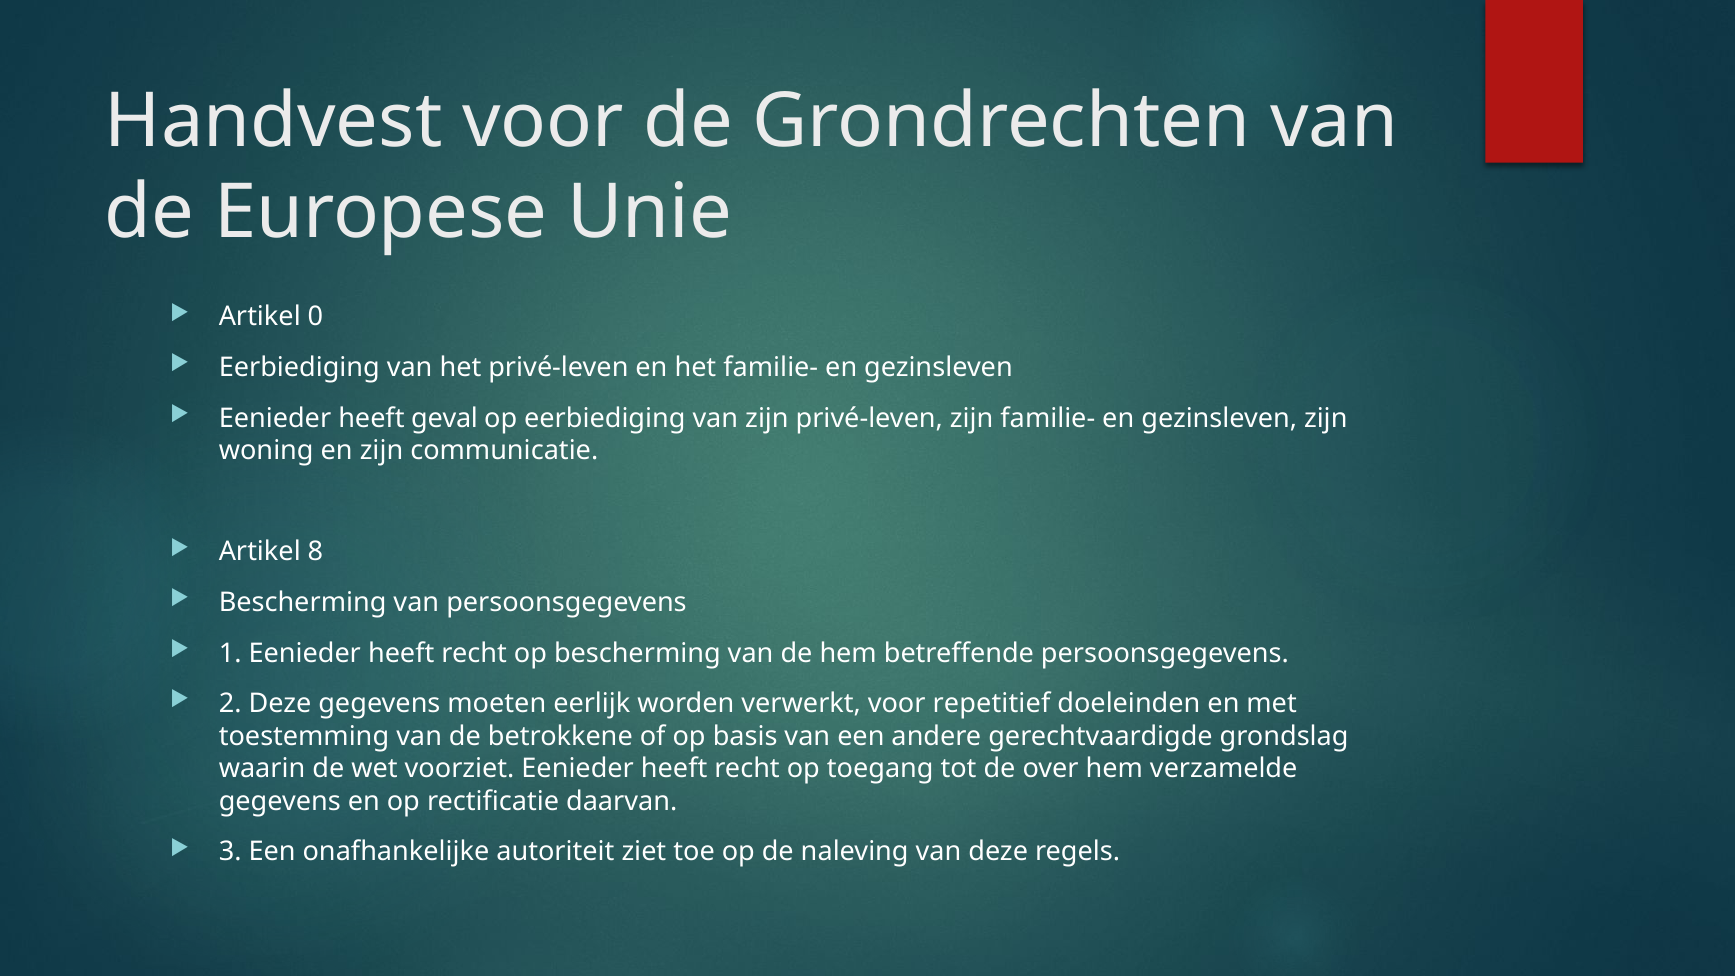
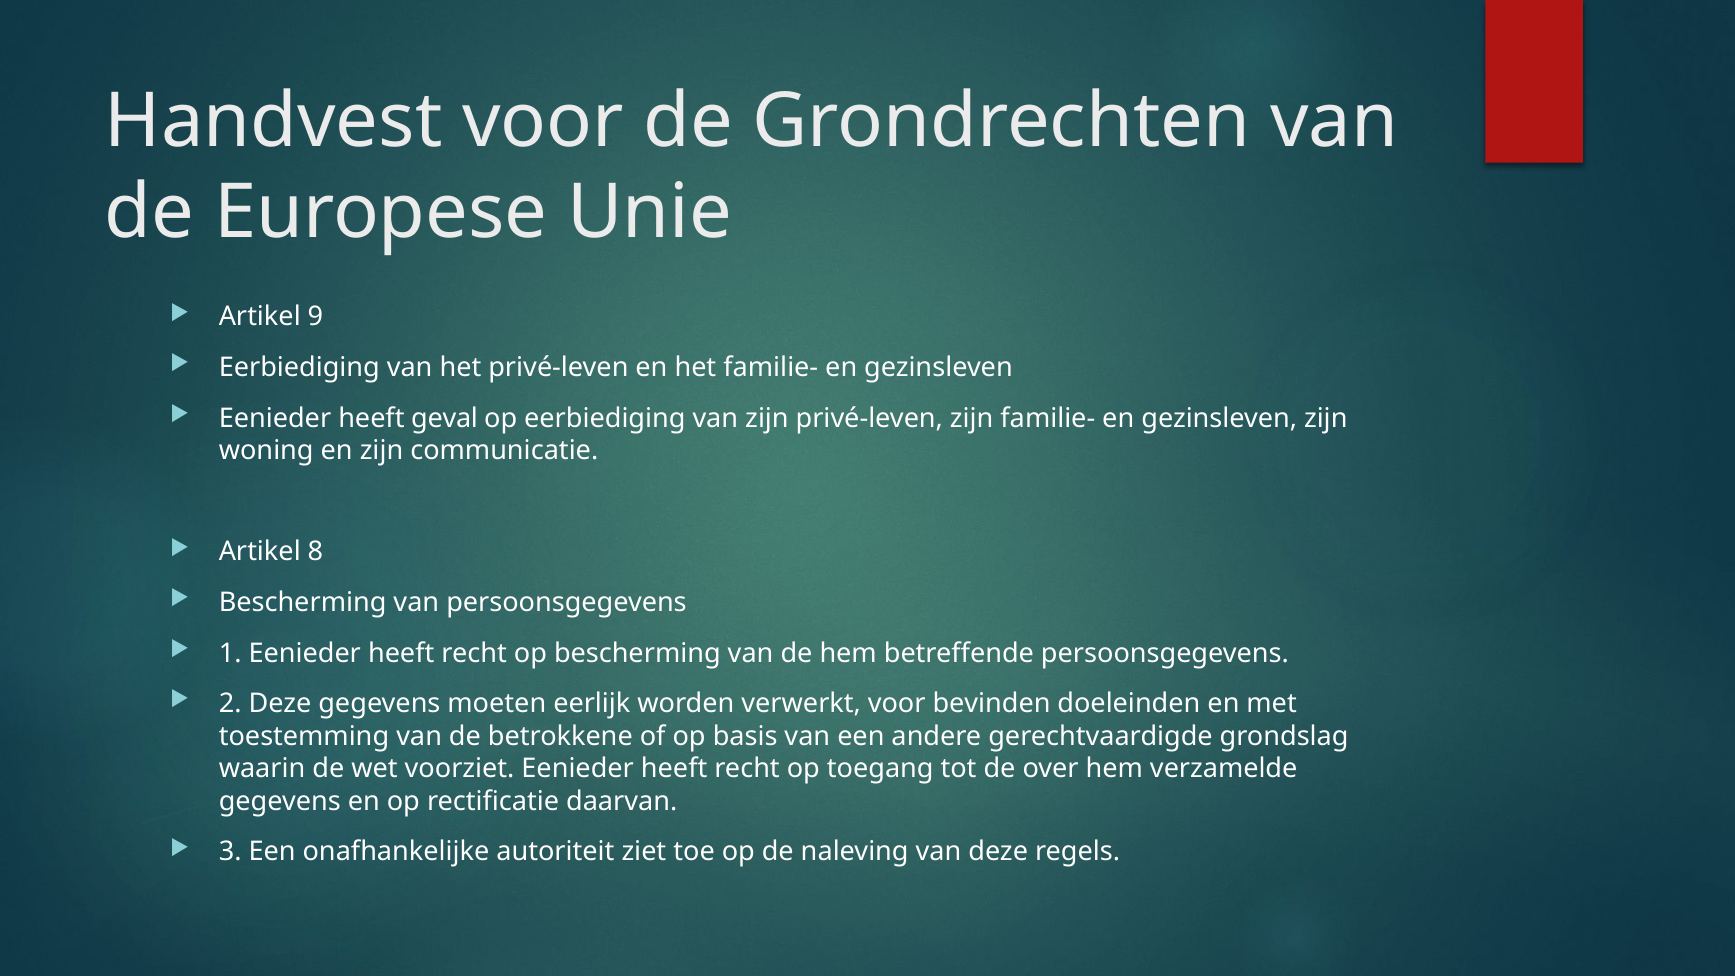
0: 0 -> 9
repetitief: repetitief -> bevinden
